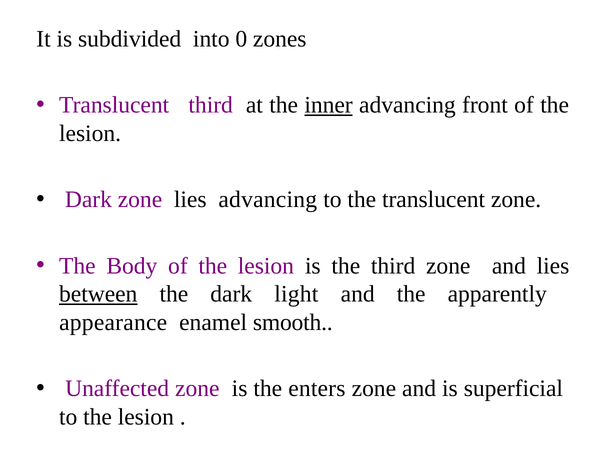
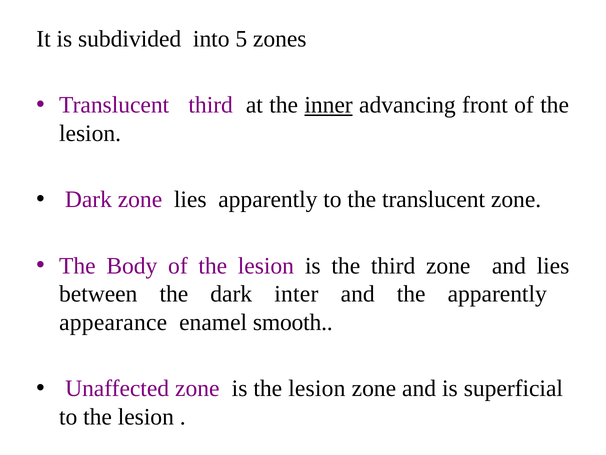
0: 0 -> 5
lies advancing: advancing -> apparently
between underline: present -> none
light: light -> inter
is the enters: enters -> lesion
